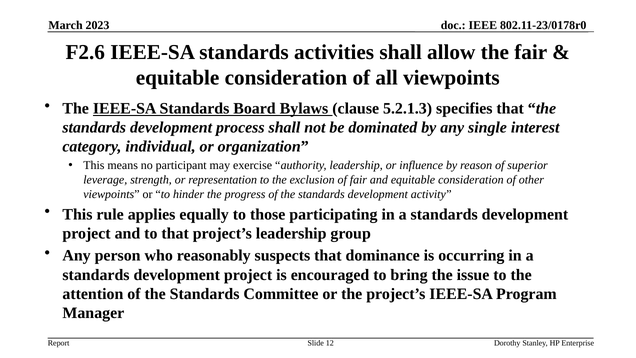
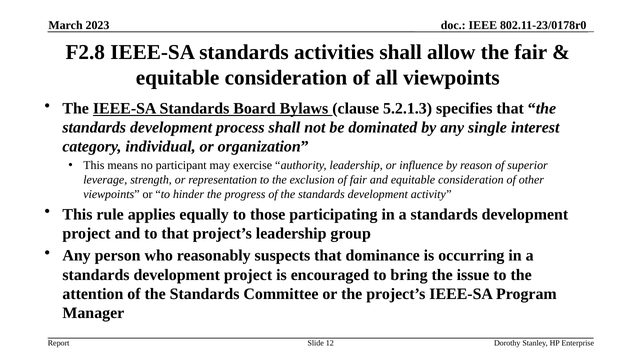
F2.6: F2.6 -> F2.8
